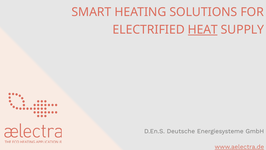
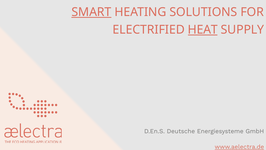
SMART underline: none -> present
